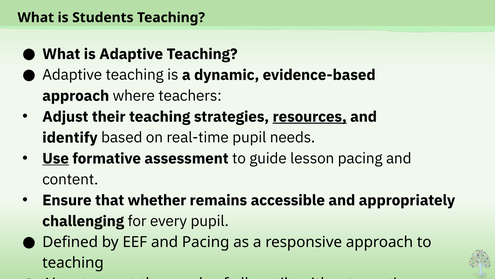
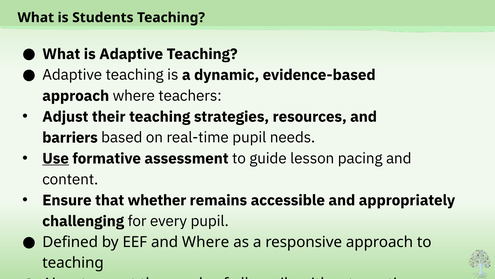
resources underline: present -> none
identify: identify -> barriers
and Pacing: Pacing -> Where
